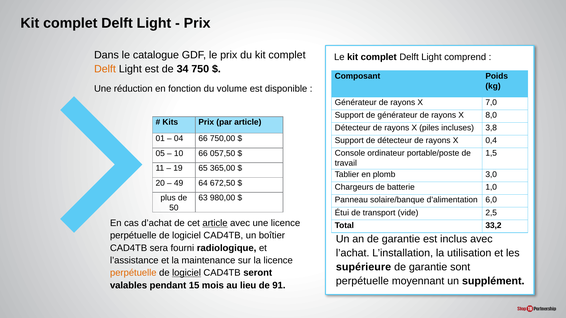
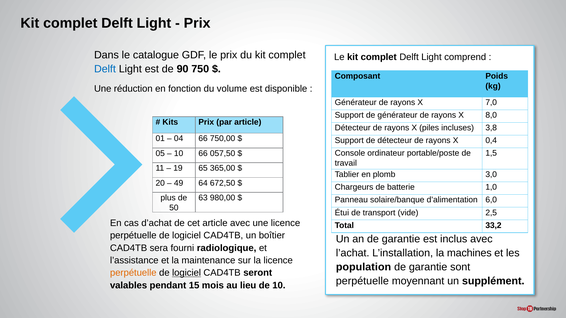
Delft at (105, 69) colour: orange -> blue
34: 34 -> 90
article at (215, 223) underline: present -> none
utilisation: utilisation -> machines
supérieure: supérieure -> population
de 91: 91 -> 10
